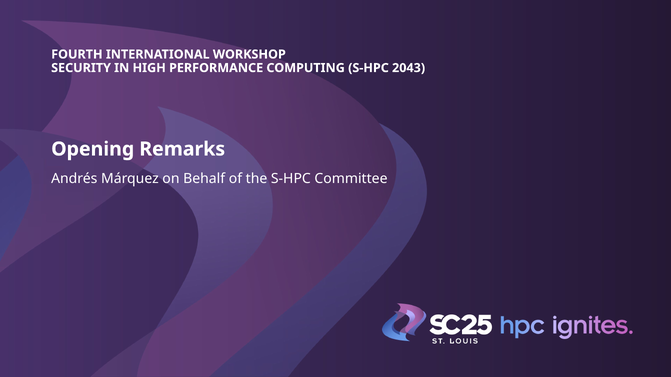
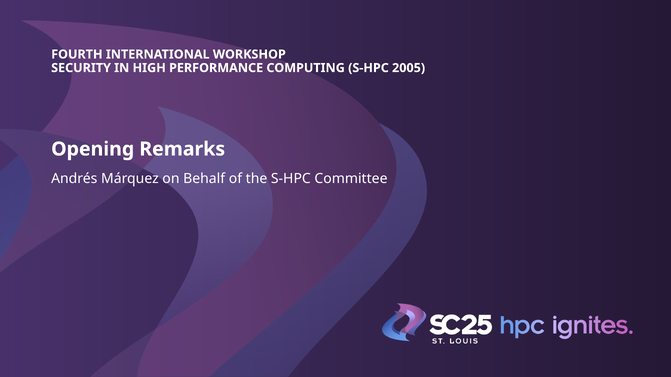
2043: 2043 -> 2005
